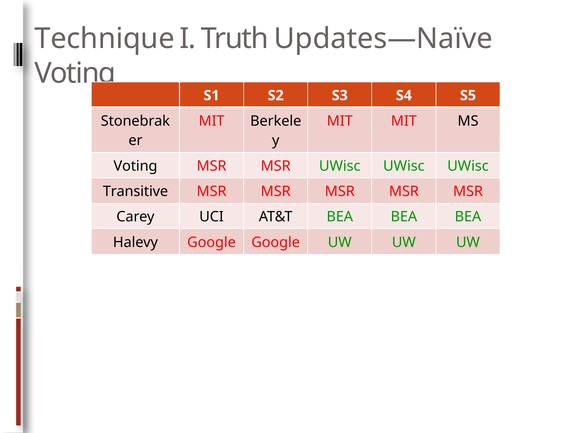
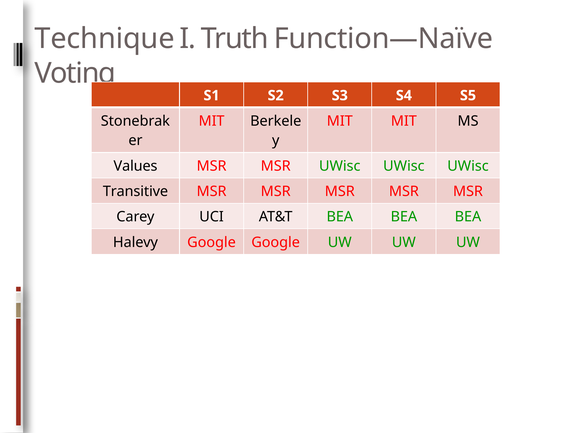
Updates—Naïve: Updates—Naïve -> Function—Naïve
Voting at (135, 166): Voting -> Values
